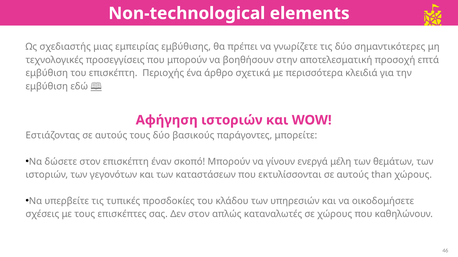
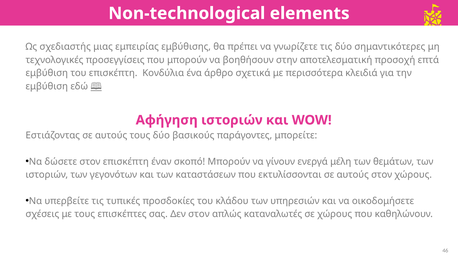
Περιοχής: Περιοχής -> Κονδύλια
αυτούς than: than -> στον
